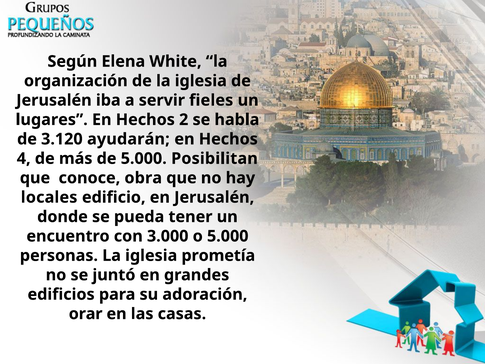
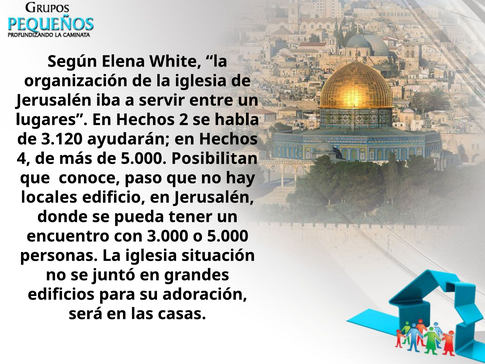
fieles: fieles -> entre
obra: obra -> paso
prometía: prometía -> situación
orar: orar -> será
